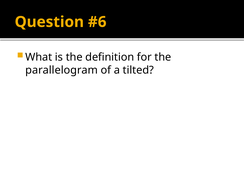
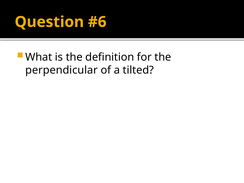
parallelogram: parallelogram -> perpendicular
